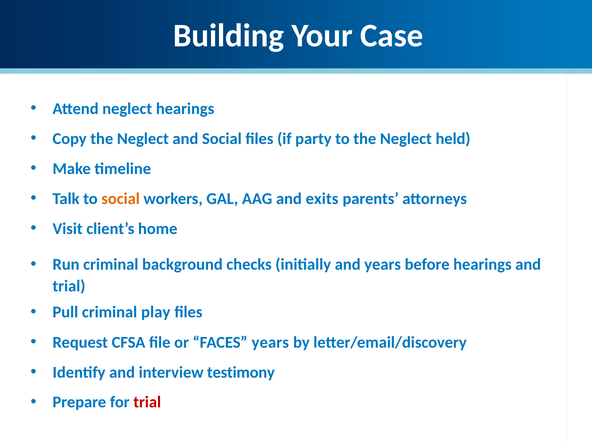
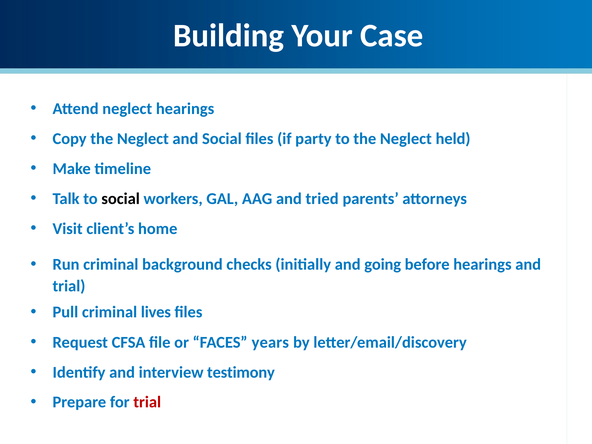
social at (121, 199) colour: orange -> black
exits: exits -> tried
and years: years -> going
play: play -> lives
